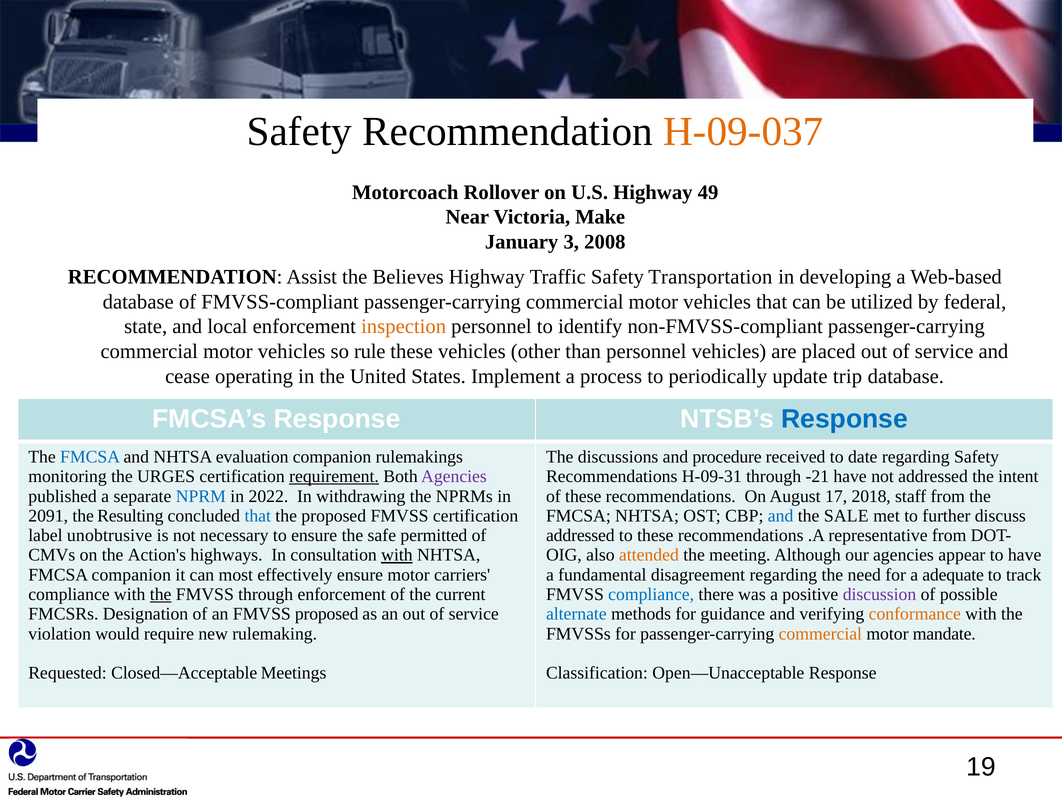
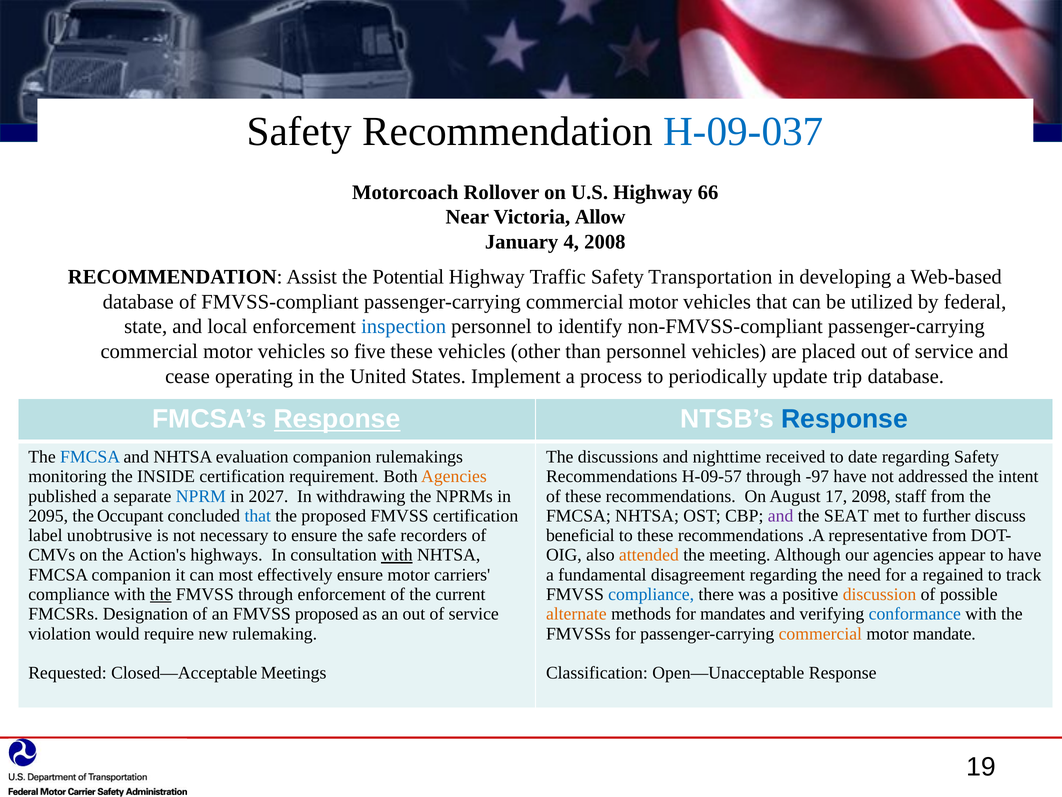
H-09-037 colour: orange -> blue
49: 49 -> 66
Make: Make -> Allow
3: 3 -> 4
Believes: Believes -> Potential
inspection colour: orange -> blue
rule: rule -> five
Response at (337, 419) underline: none -> present
procedure: procedure -> nighttime
URGES: URGES -> INSIDE
requirement underline: present -> none
Agencies at (454, 476) colour: purple -> orange
H-09-31: H-09-31 -> H-09-57
-21: -21 -> -97
2022: 2022 -> 2027
2018: 2018 -> 2098
2091: 2091 -> 2095
Resulting: Resulting -> Occupant
and at (781, 516) colour: blue -> purple
SALE: SALE -> SEAT
permitted: permitted -> recorders
addressed at (580, 535): addressed -> beneficial
adequate: adequate -> regained
discussion colour: purple -> orange
alternate colour: blue -> orange
guidance: guidance -> mandates
conformance colour: orange -> blue
